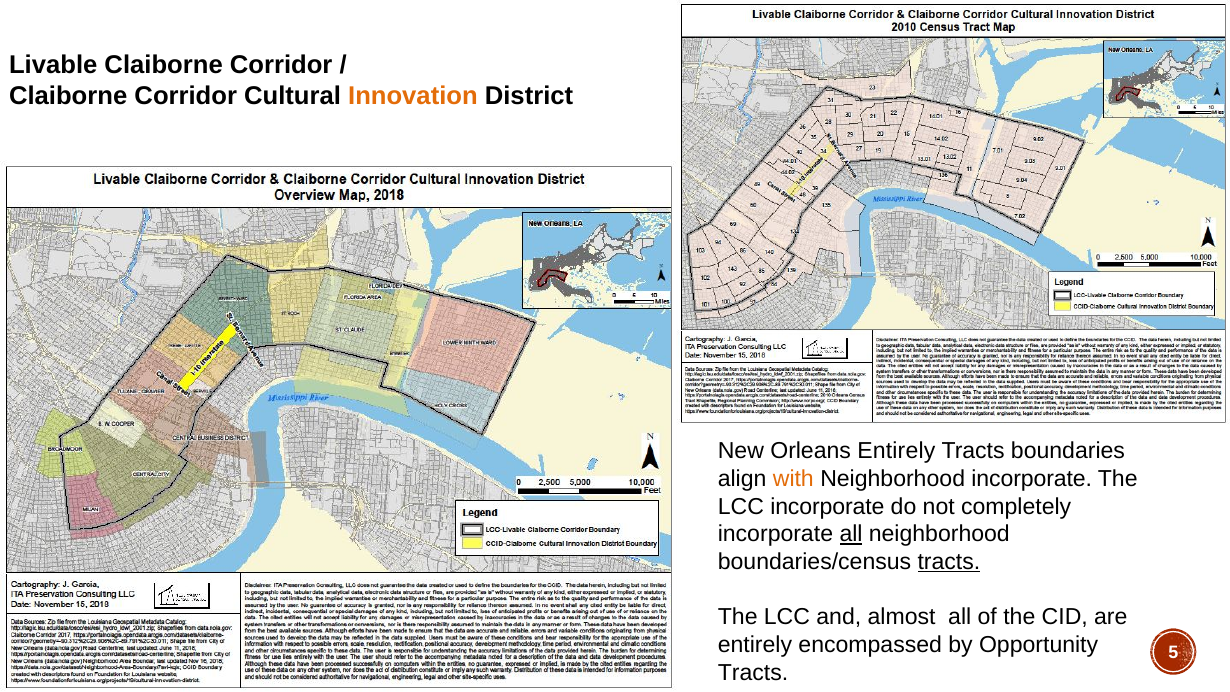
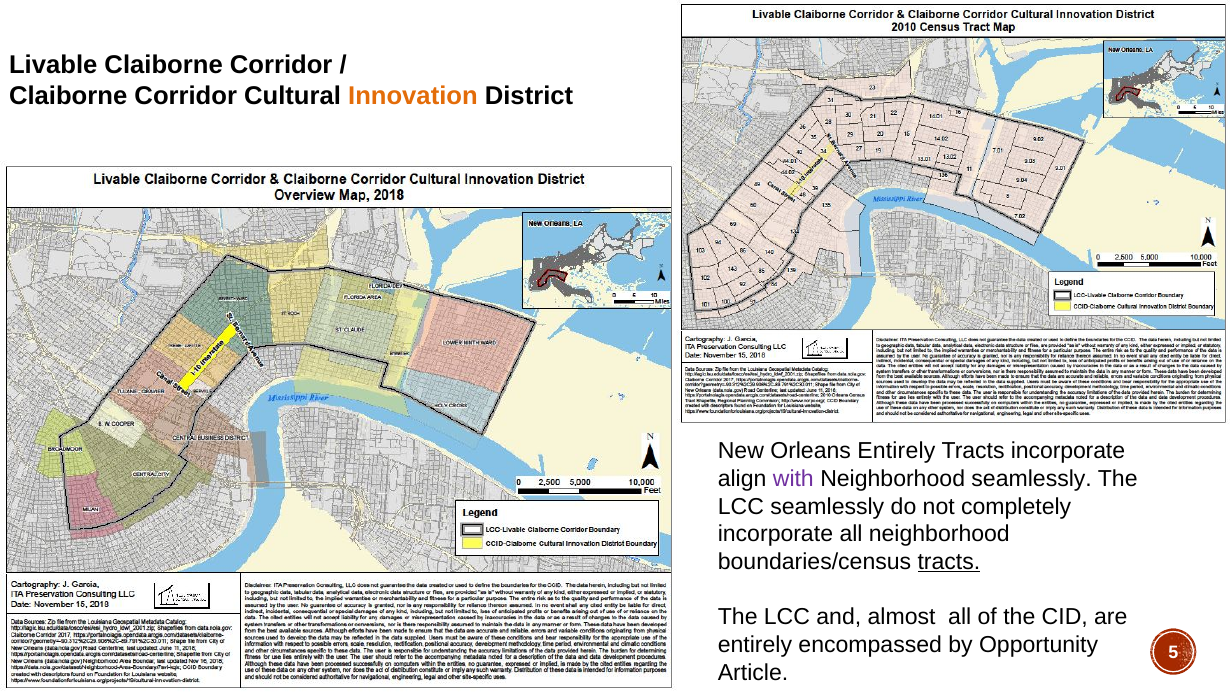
Tracts boundaries: boundaries -> incorporate
with colour: orange -> purple
Neighborhood incorporate: incorporate -> seamlessly
LCC incorporate: incorporate -> seamlessly
all at (851, 534) underline: present -> none
Tracts at (753, 672): Tracts -> Article
